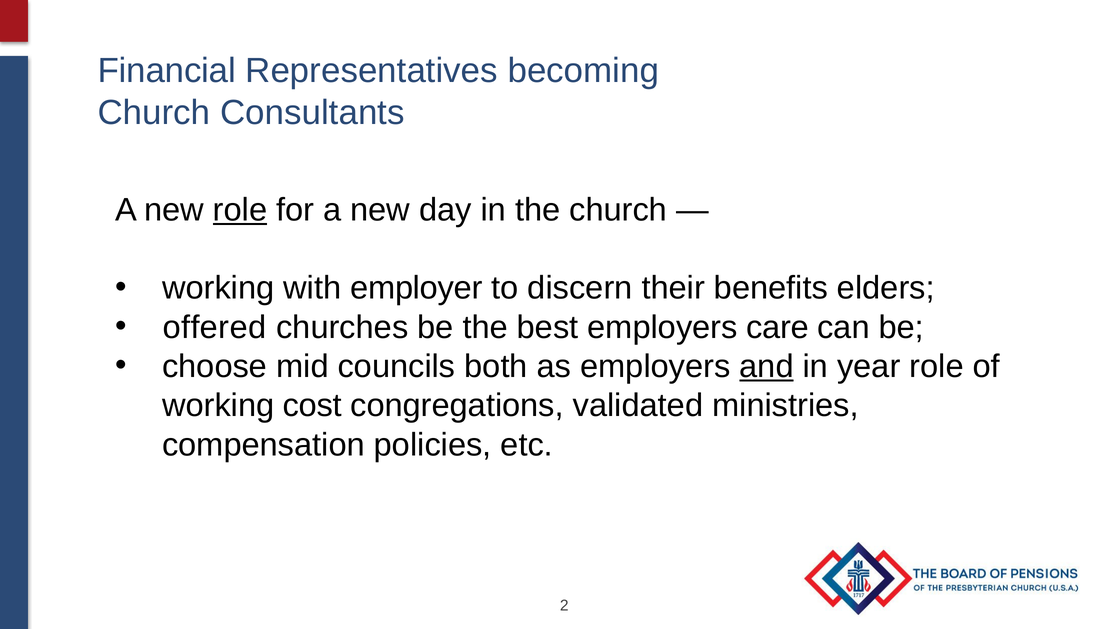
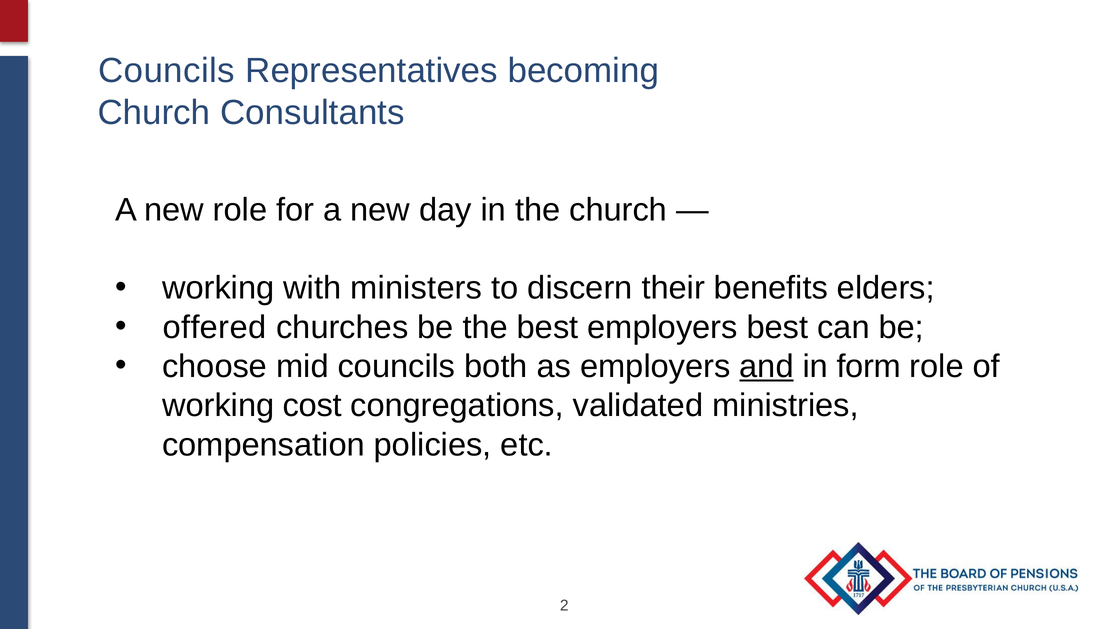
Financial at (167, 71): Financial -> Councils
role at (240, 210) underline: present -> none
employer: employer -> ministers
employers care: care -> best
year: year -> form
